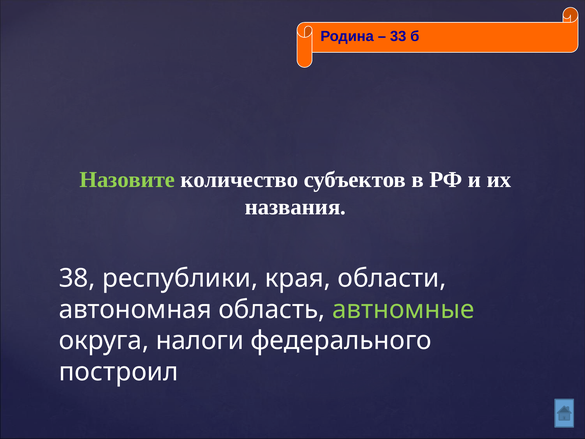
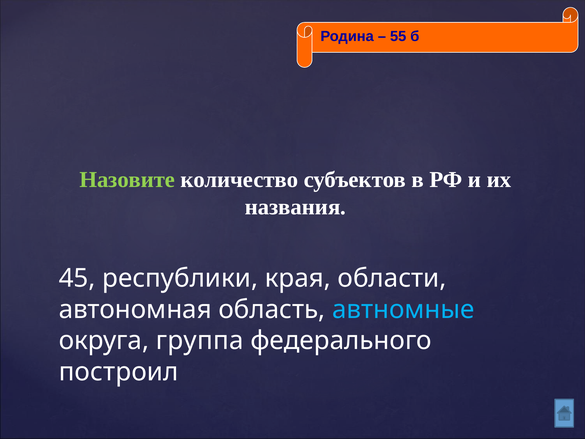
33: 33 -> 55
38: 38 -> 45
автномные colour: light green -> light blue
налоги: налоги -> группа
